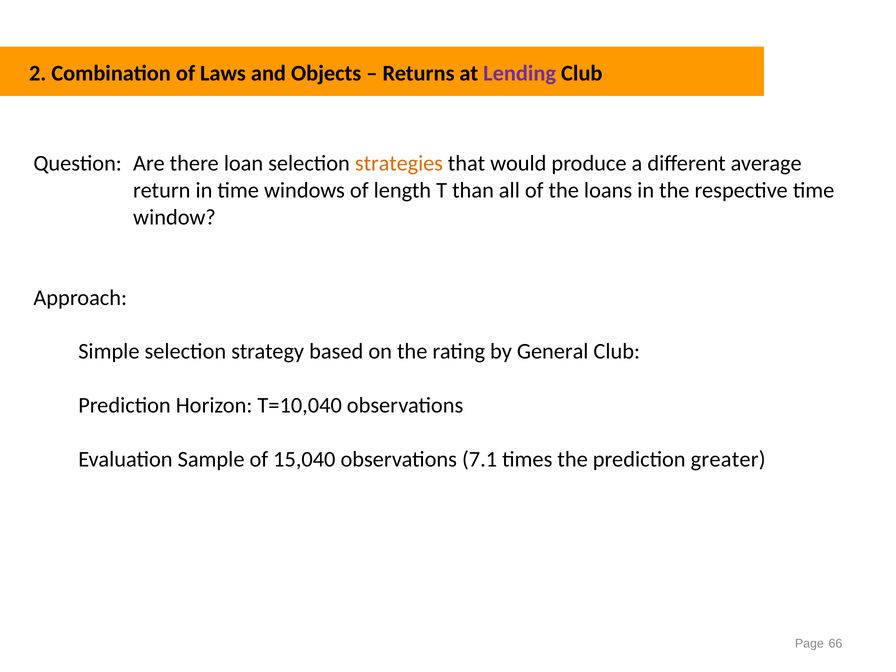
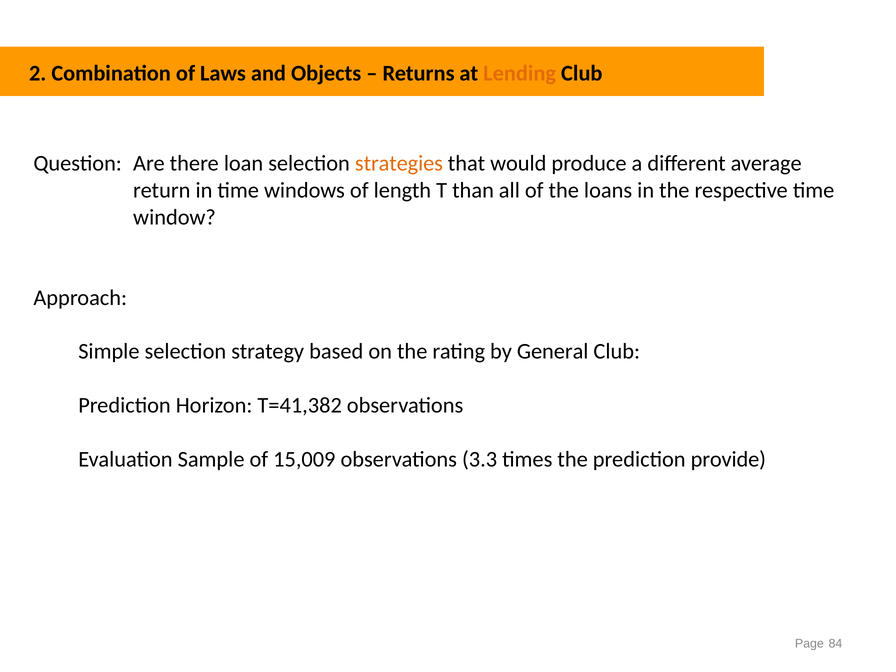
Lending colour: purple -> orange
T=10,040: T=10,040 -> T=41,382
15,040: 15,040 -> 15,009
7.1: 7.1 -> 3.3
greater: greater -> provide
66: 66 -> 84
